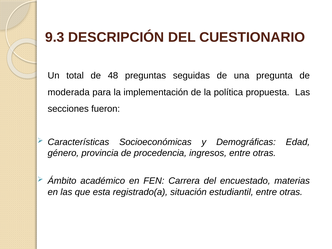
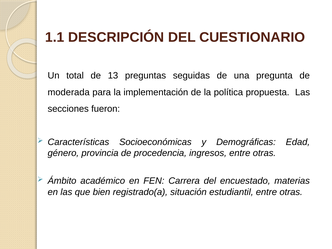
9.3: 9.3 -> 1.1
48: 48 -> 13
esta: esta -> bien
